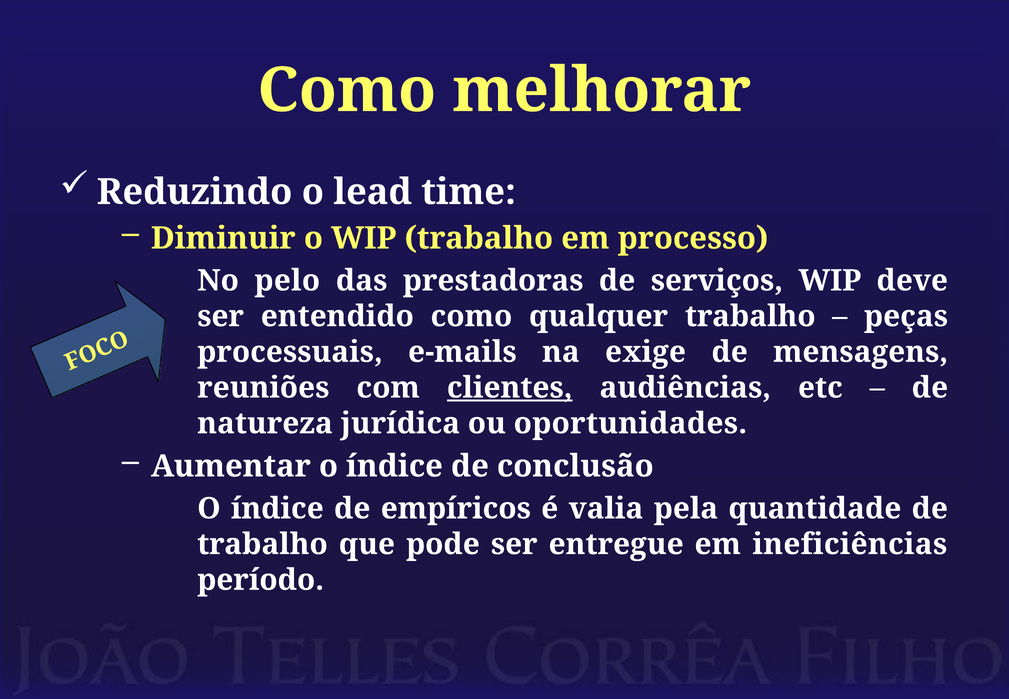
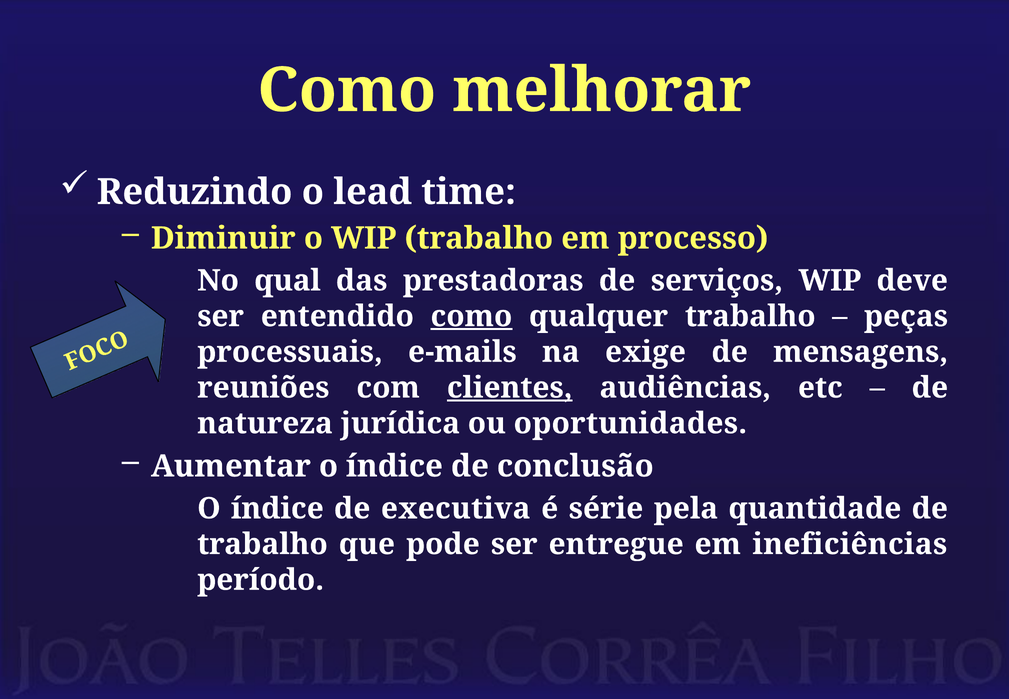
pelo: pelo -> qual
como at (471, 316) underline: none -> present
empíricos: empíricos -> executiva
valia: valia -> série
